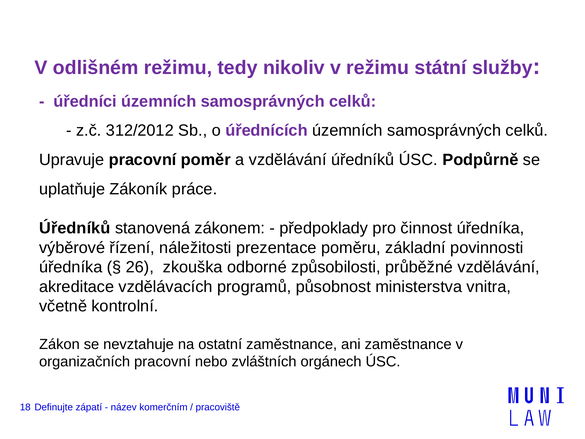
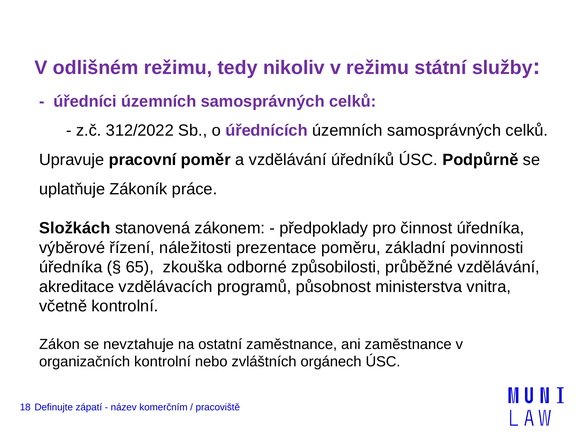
312/2012: 312/2012 -> 312/2022
Úředníků at (75, 228): Úředníků -> Složkách
26: 26 -> 65
organizačních pracovní: pracovní -> kontrolní
